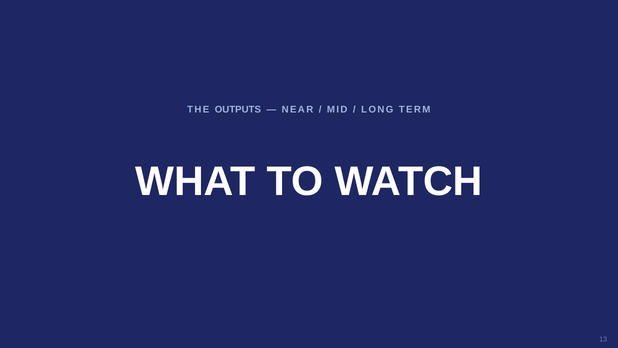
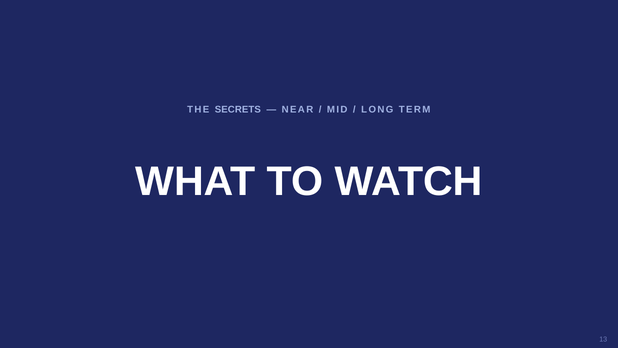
OUTPUTS: OUTPUTS -> SECRETS
